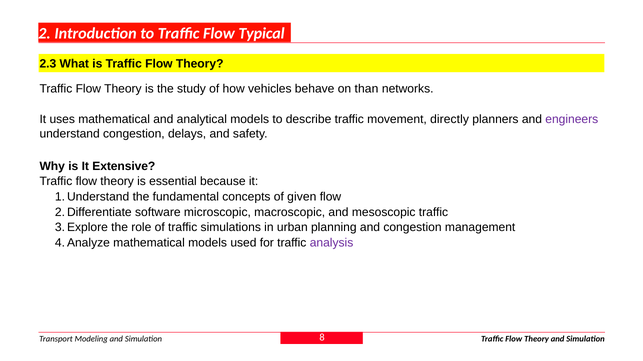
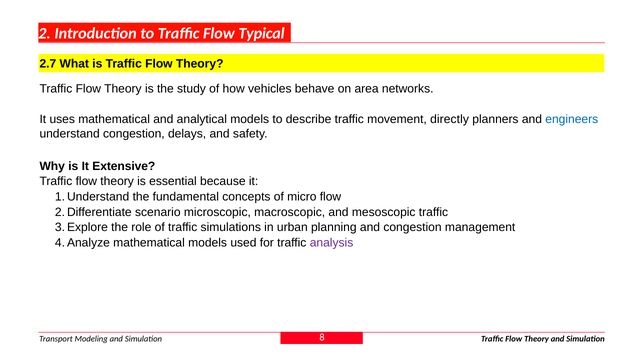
2.3: 2.3 -> 2.7
than: than -> area
engineers colour: purple -> blue
given: given -> micro
software: software -> scenario
